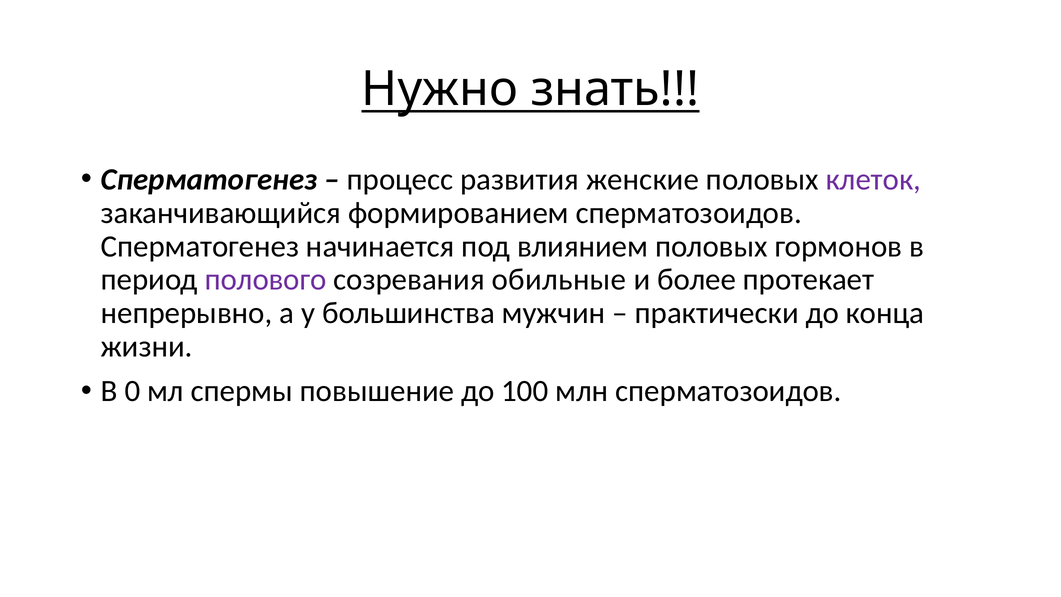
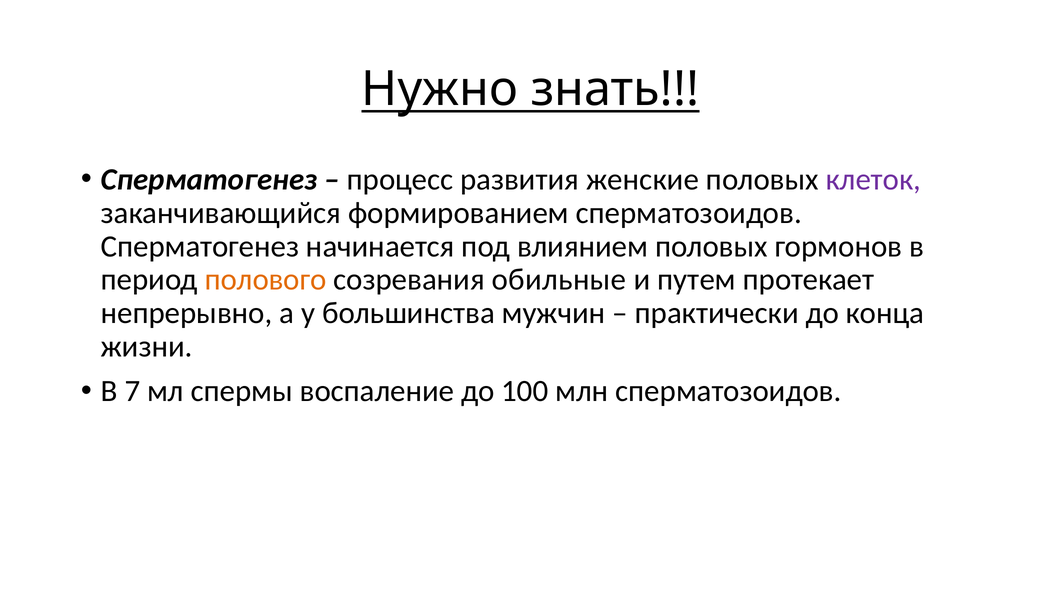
полового colour: purple -> orange
более: более -> путем
0: 0 -> 7
повышение: повышение -> воспаление
